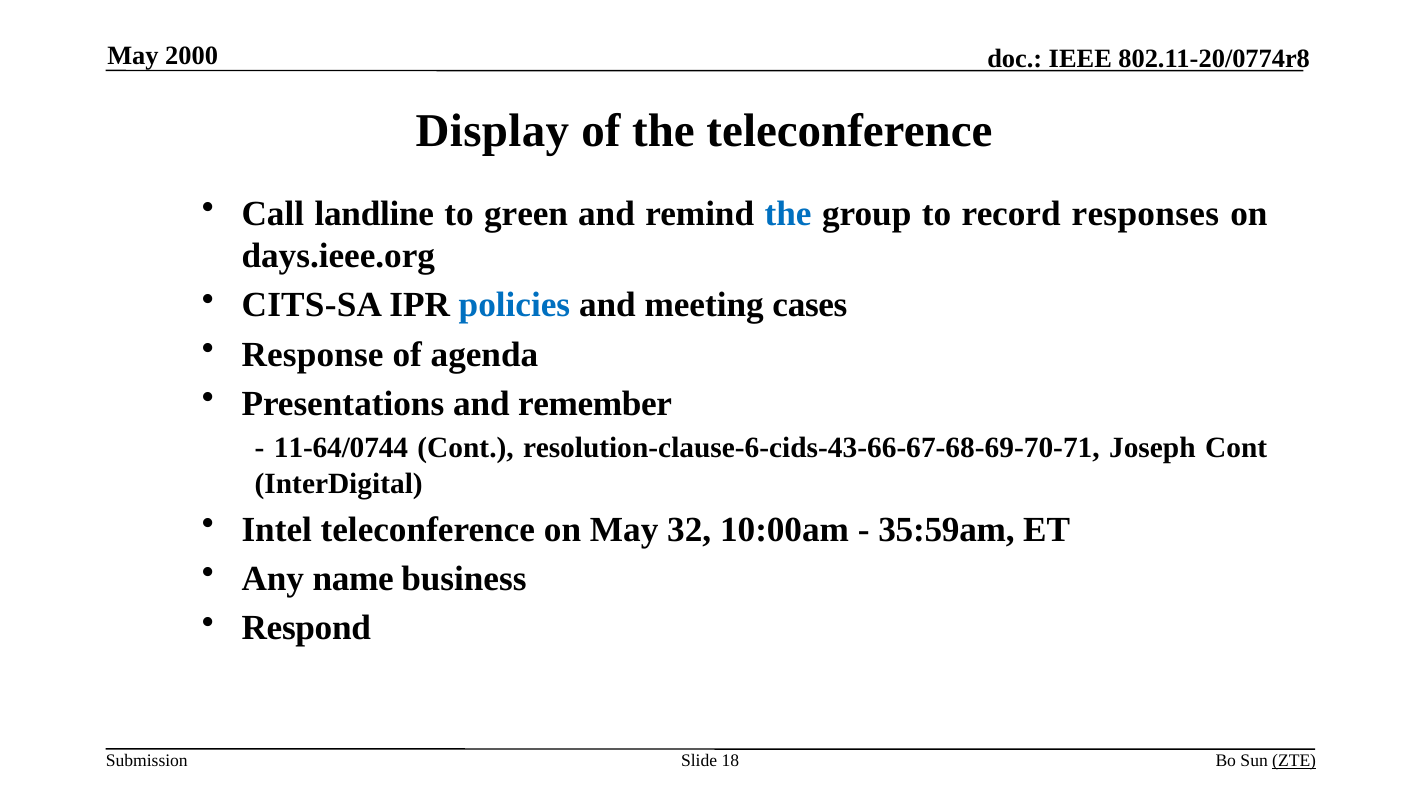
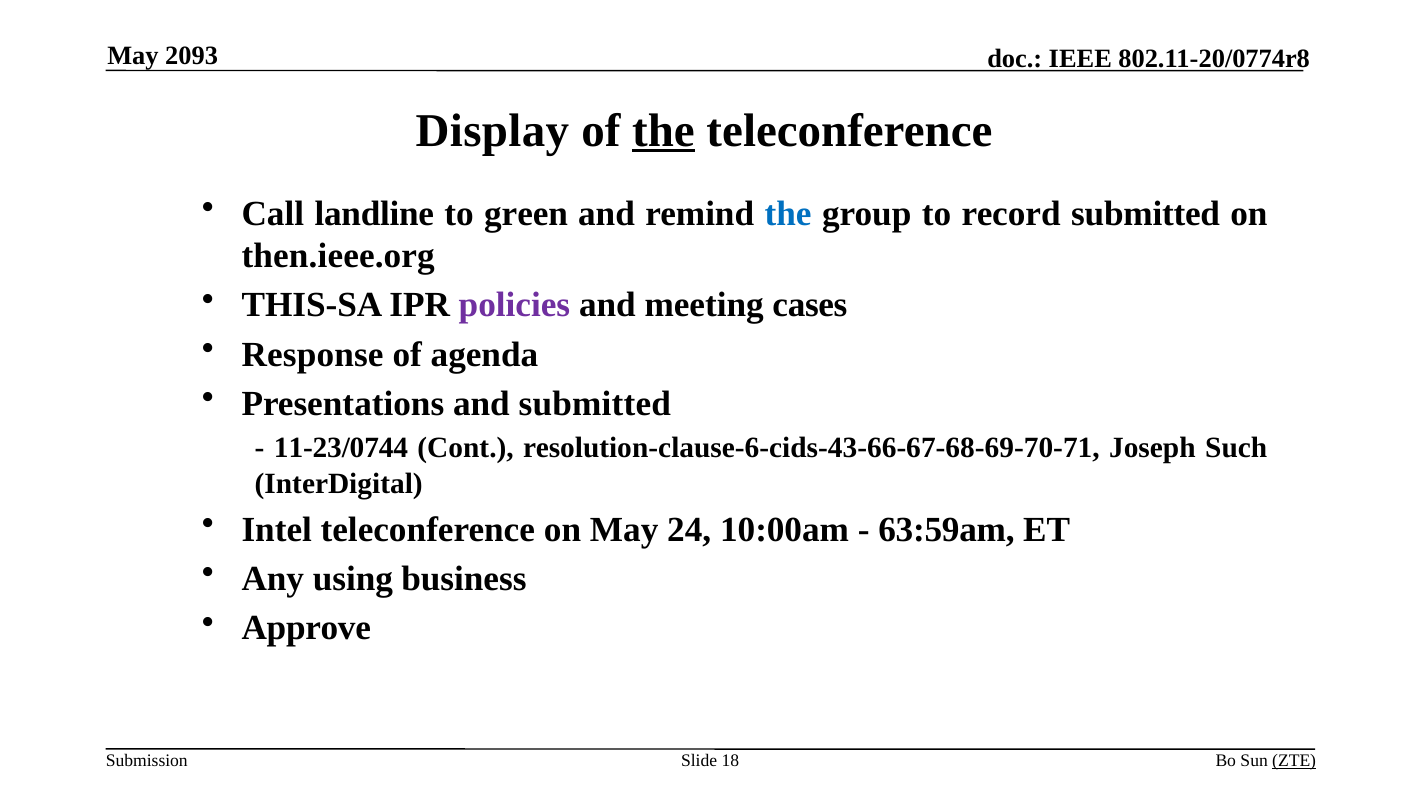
2000: 2000 -> 2093
the at (663, 131) underline: none -> present
record responses: responses -> submitted
days.ieee.org: days.ieee.org -> then.ieee.org
CITS-SA: CITS-SA -> THIS-SA
policies colour: blue -> purple
and remember: remember -> submitted
11-64/0744: 11-64/0744 -> 11-23/0744
Joseph Cont: Cont -> Such
32: 32 -> 24
35:59am: 35:59am -> 63:59am
name: name -> using
Respond: Respond -> Approve
